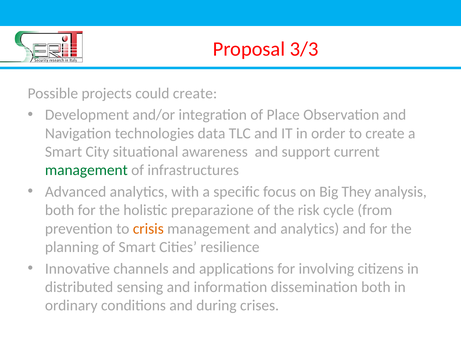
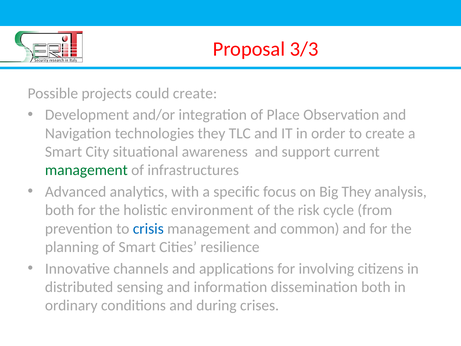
technologies data: data -> they
preparazione: preparazione -> environment
crisis colour: orange -> blue
and analytics: analytics -> common
